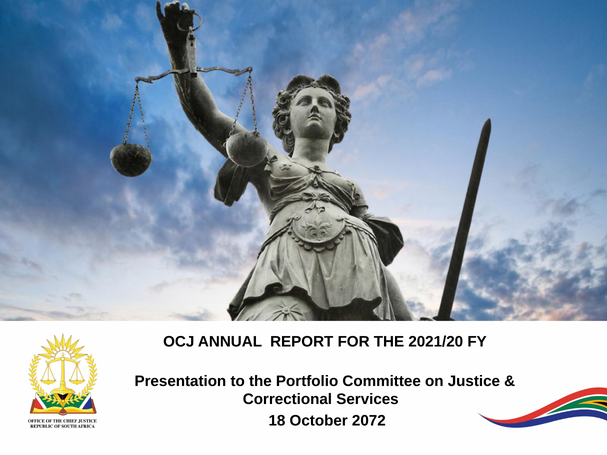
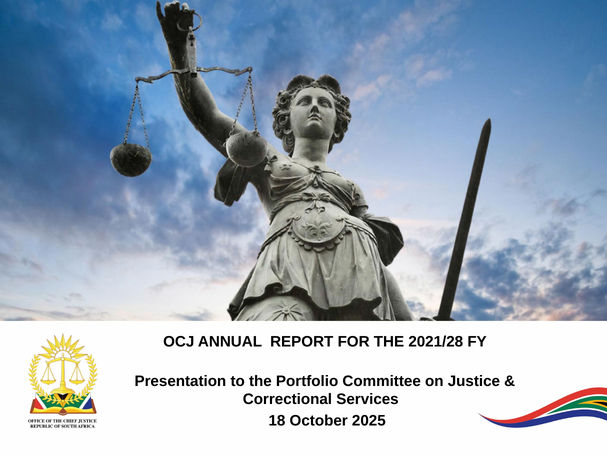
2021/20: 2021/20 -> 2021/28
2072: 2072 -> 2025
